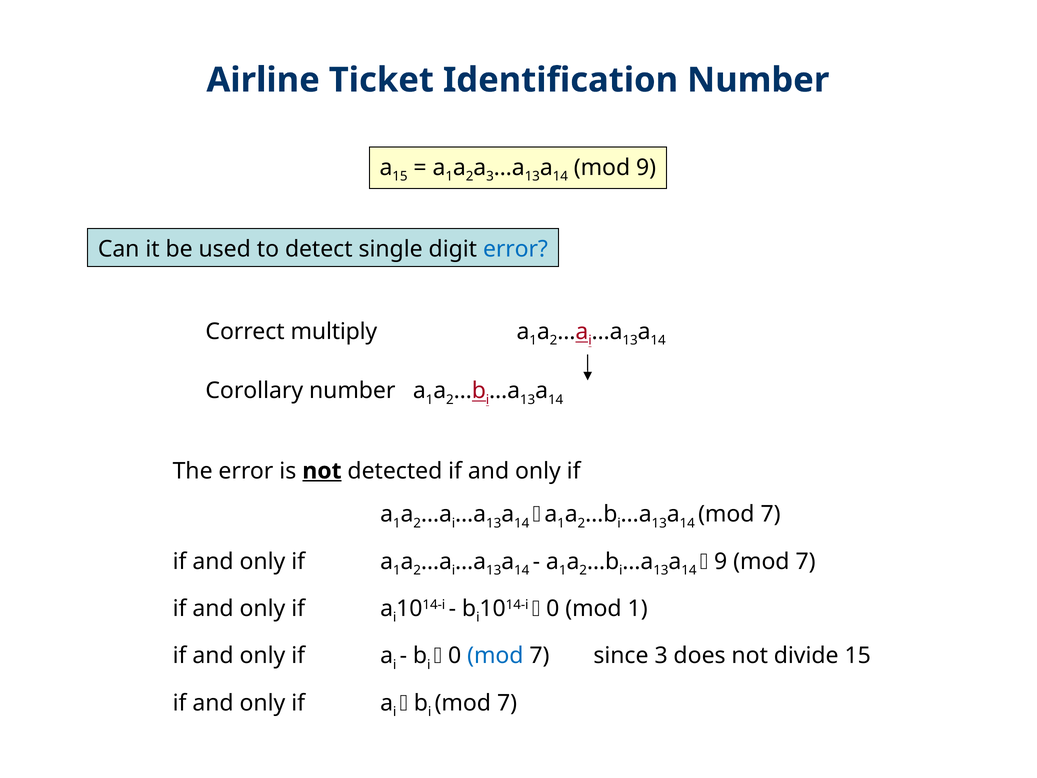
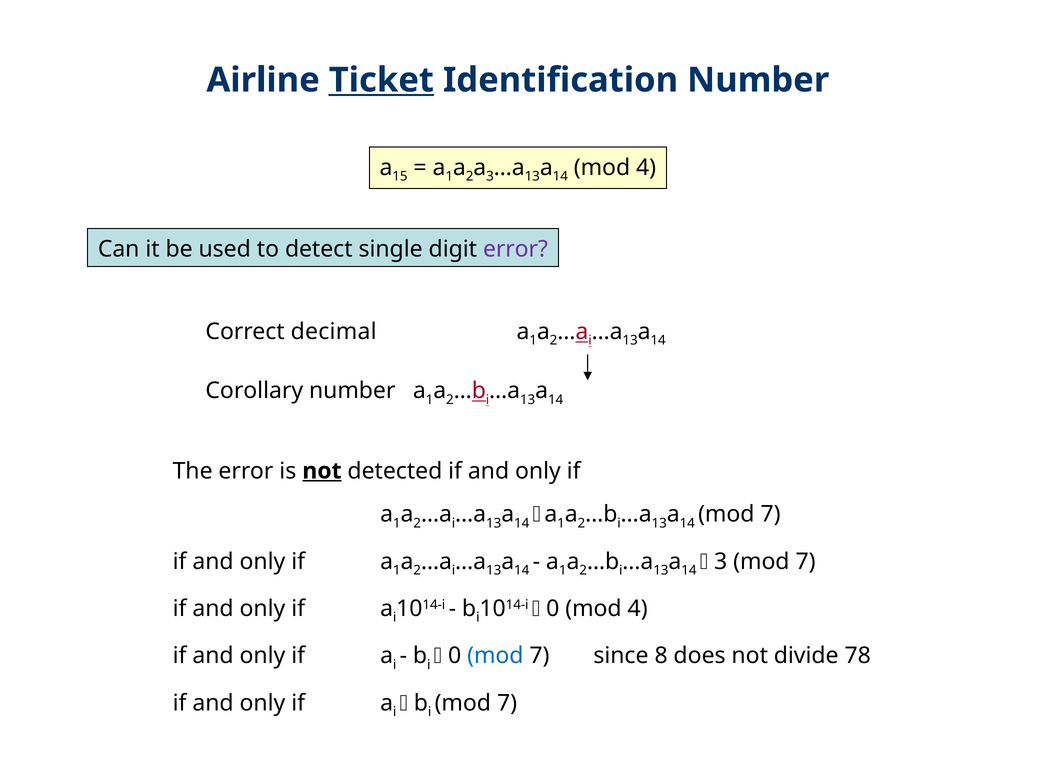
Ticket underline: none -> present
9 at (646, 167): 9 -> 4
error at (515, 249) colour: blue -> purple
multiply: multiply -> decimal
9 at (721, 561): 9 -> 3
0 mod 1: 1 -> 4
since 3: 3 -> 8
divide 15: 15 -> 78
